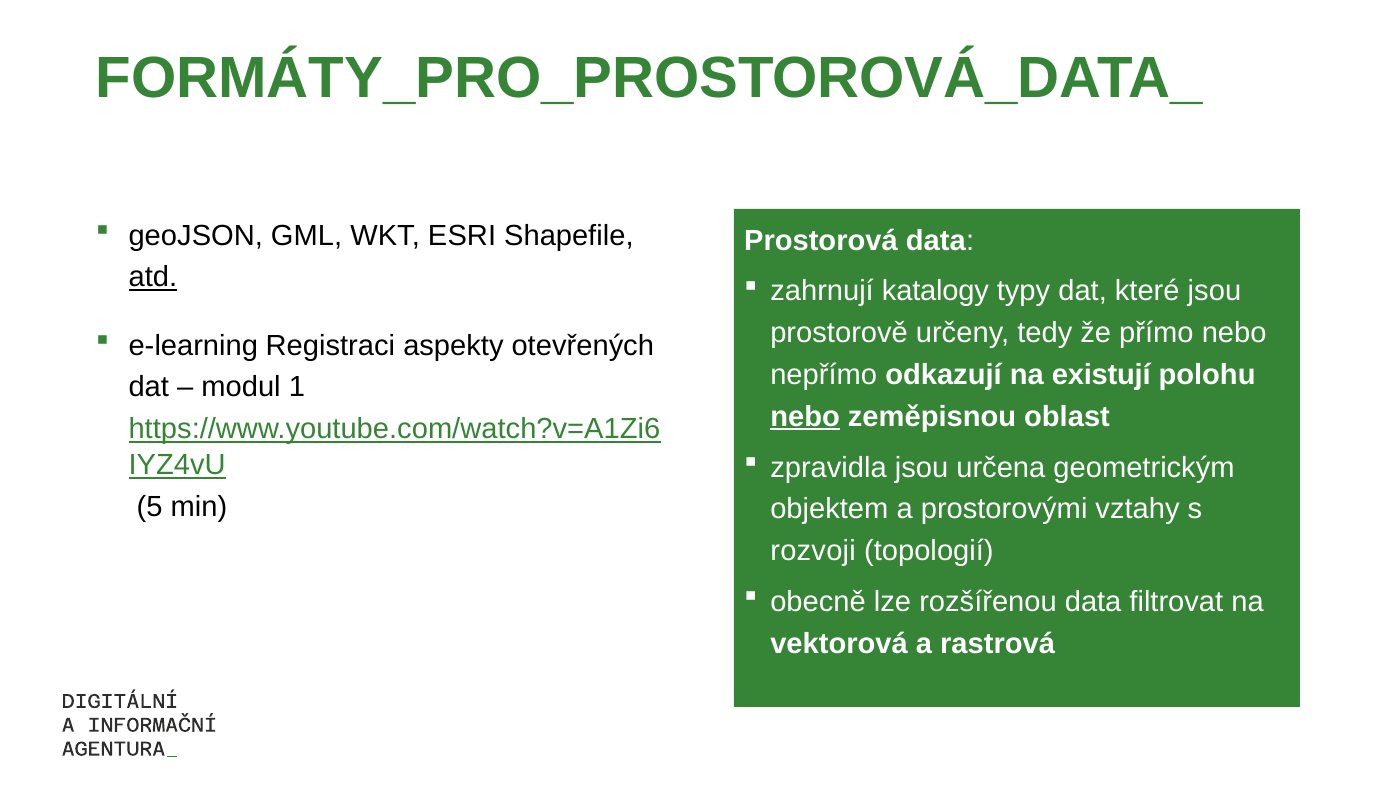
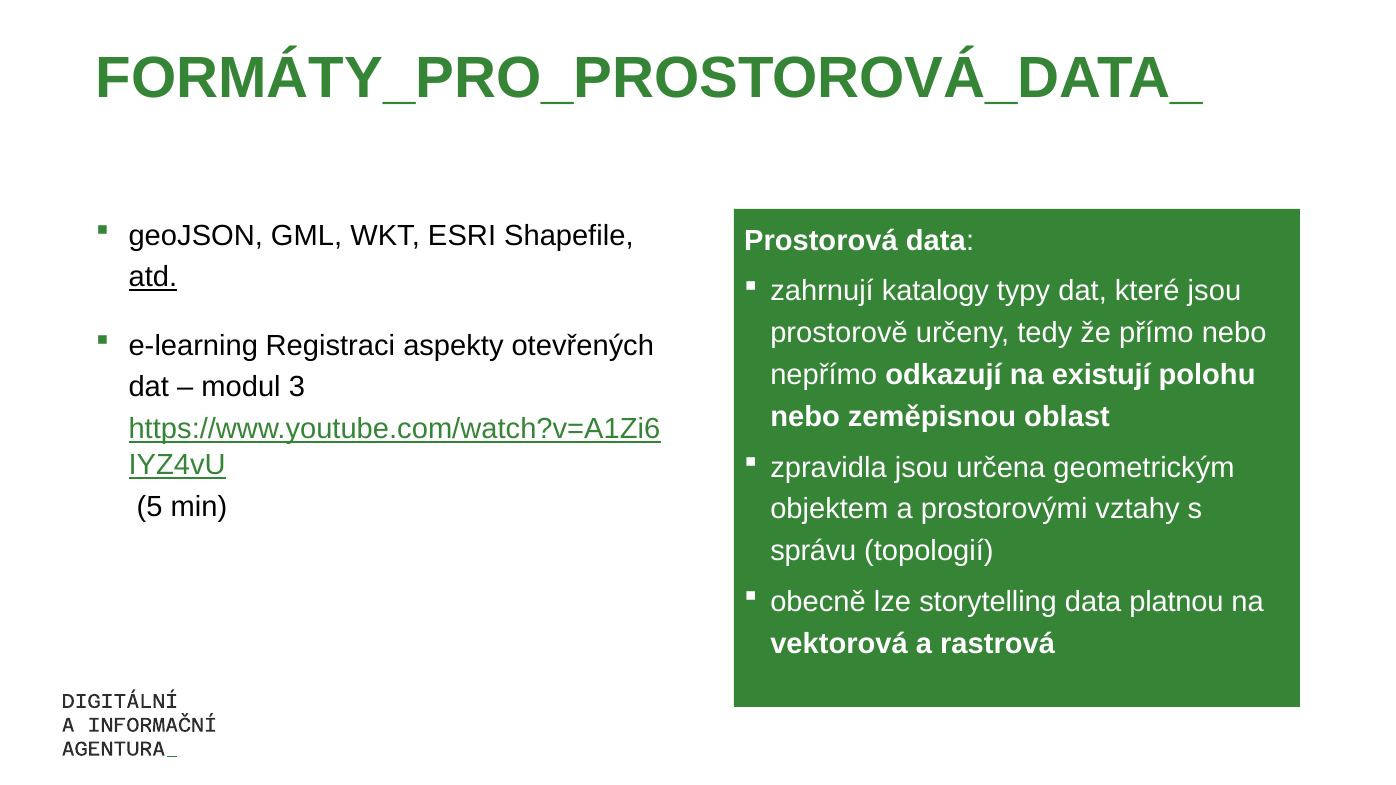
1: 1 -> 3
nebo at (805, 417) underline: present -> none
rozvoji: rozvoji -> správu
rozšířenou: rozšířenou -> storytelling
filtrovat: filtrovat -> platnou
